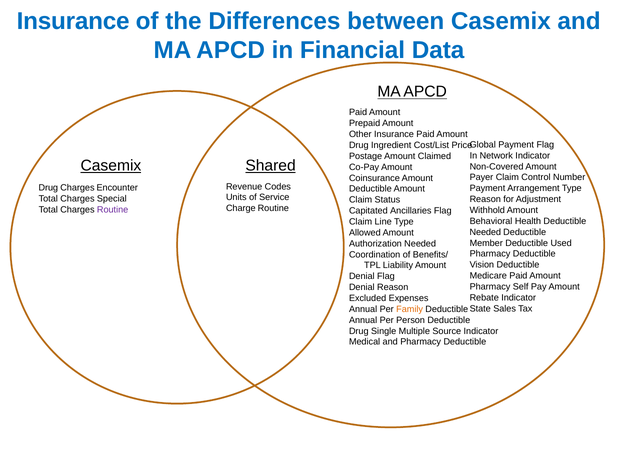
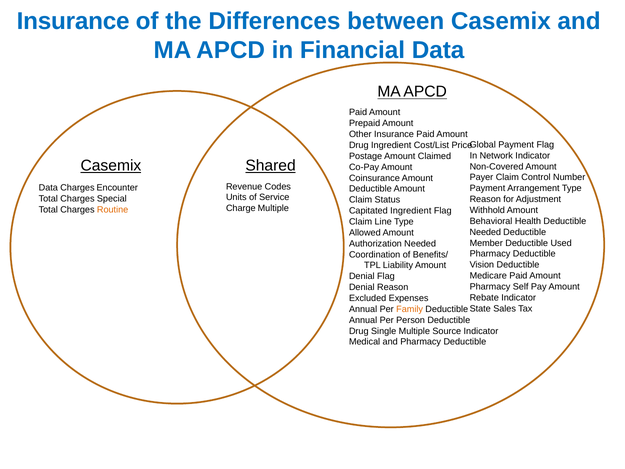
Drug at (48, 188): Drug -> Data
Charge Routine: Routine -> Multiple
Routine at (113, 209) colour: purple -> orange
Capitated Ancillaries: Ancillaries -> Ingredient
